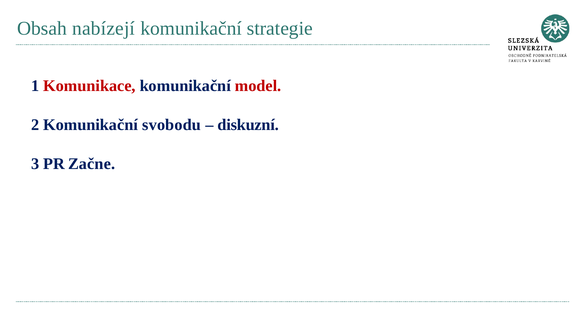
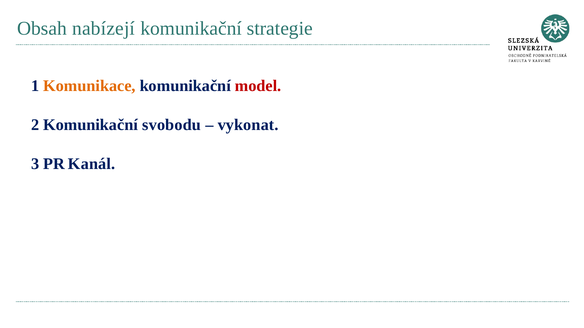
Komunikace colour: red -> orange
diskuzní: diskuzní -> vykonat
Začne: Začne -> Kanál
